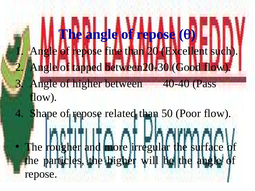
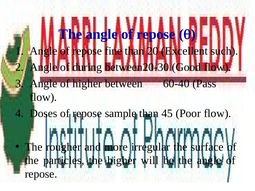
tapped: tapped -> during
40-40: 40-40 -> 60-40
Shape: Shape -> Doses
related: related -> sample
50: 50 -> 45
